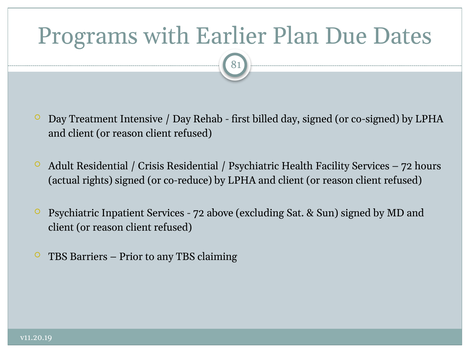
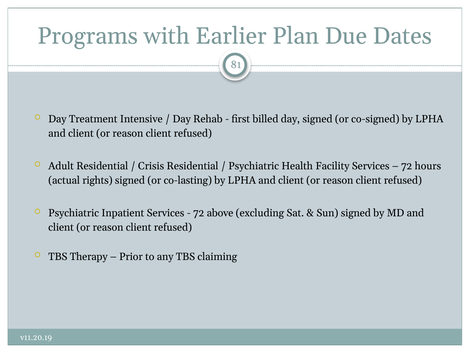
co-reduce: co-reduce -> co-lasting
Barriers: Barriers -> Therapy
